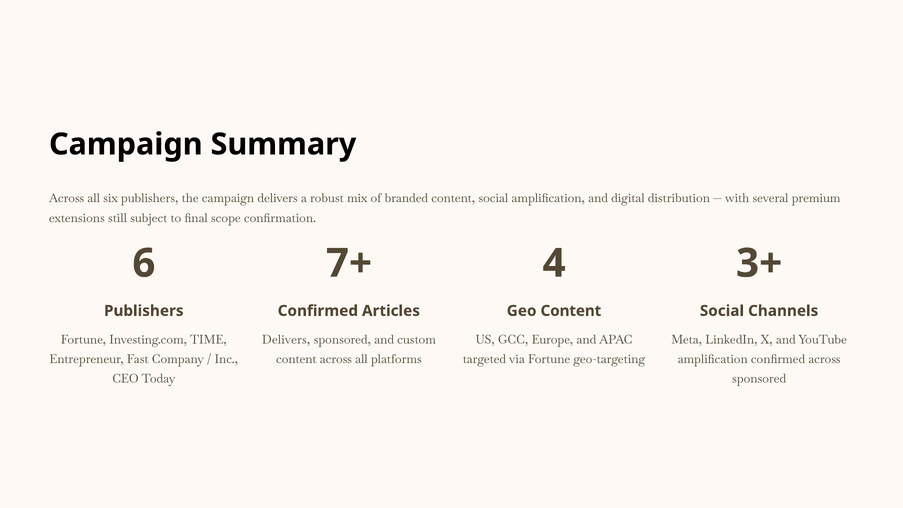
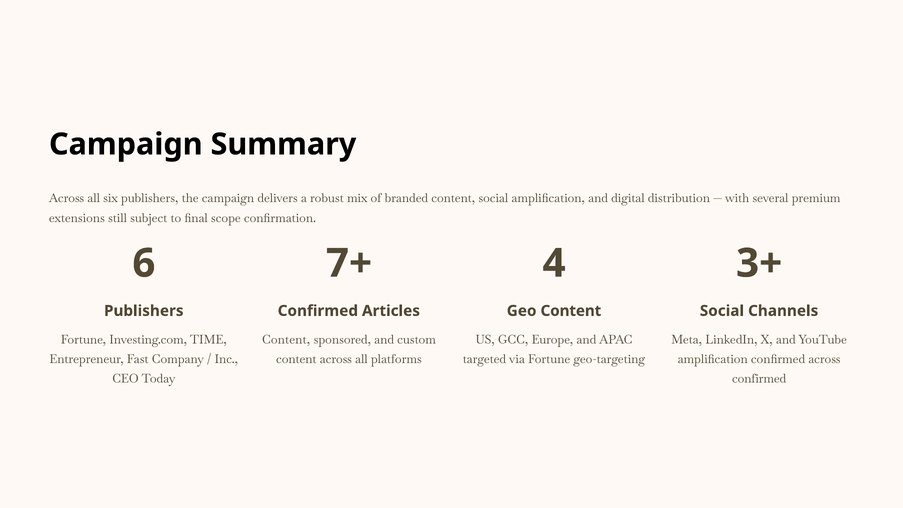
Delivers at (286, 340): Delivers -> Content
sponsored at (759, 379): sponsored -> confirmed
